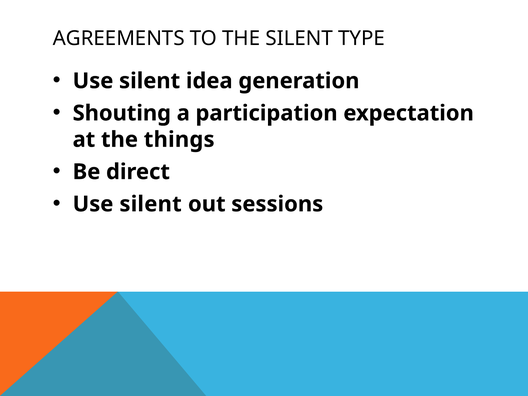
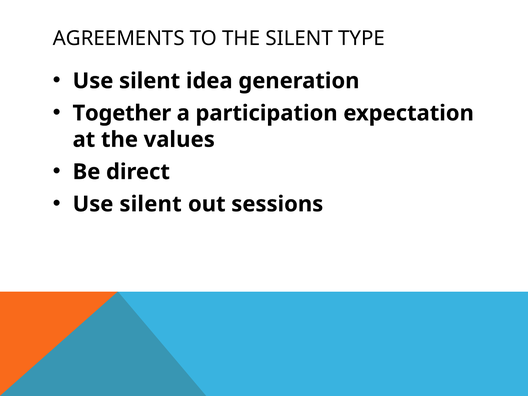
Shouting: Shouting -> Together
things: things -> values
